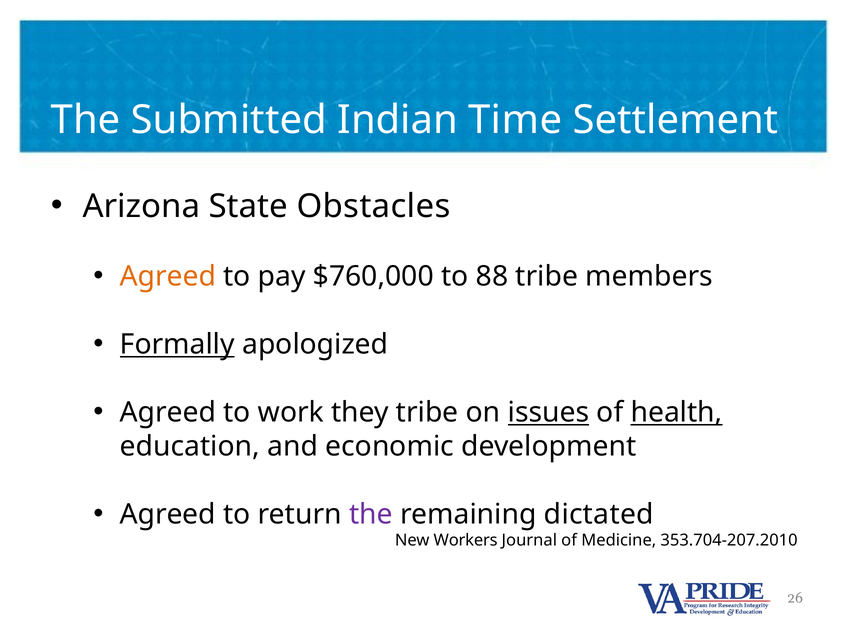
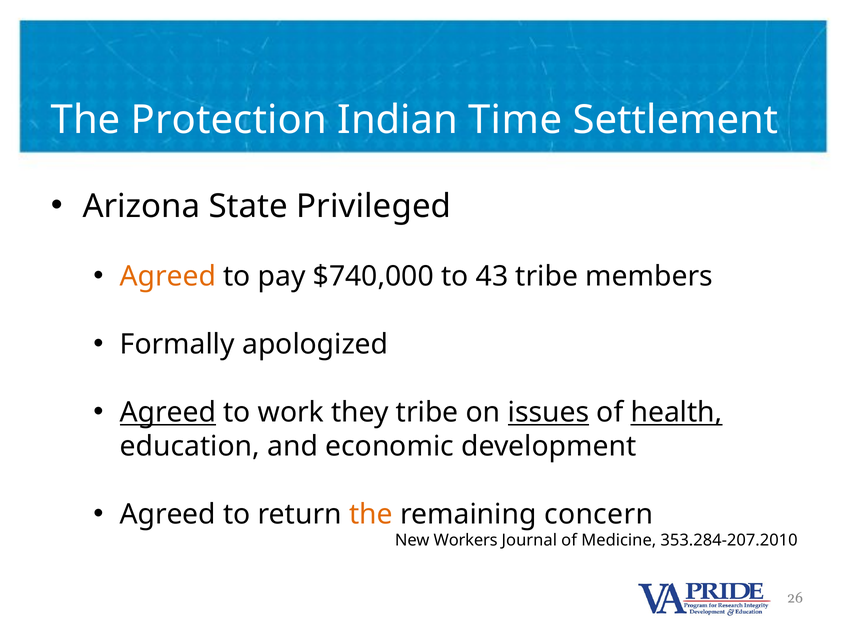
Submitted: Submitted -> Protection
Obstacles: Obstacles -> Privileged
$760,000: $760,000 -> $740,000
88: 88 -> 43
Formally underline: present -> none
Agreed at (168, 412) underline: none -> present
the at (371, 514) colour: purple -> orange
dictated: dictated -> concern
353.704-207.2010: 353.704-207.2010 -> 353.284-207.2010
